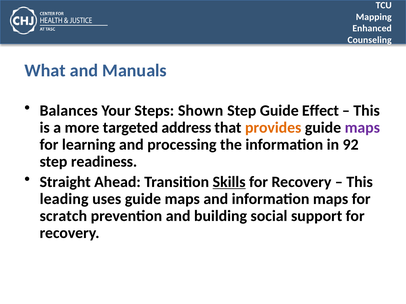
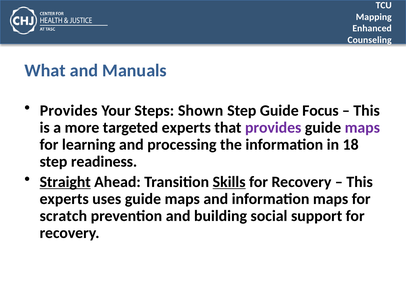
Balances at (69, 111): Balances -> Provides
Effect: Effect -> Focus
targeted address: address -> experts
provides at (273, 128) colour: orange -> purple
92: 92 -> 18
Straight underline: none -> present
leading at (64, 199): leading -> experts
